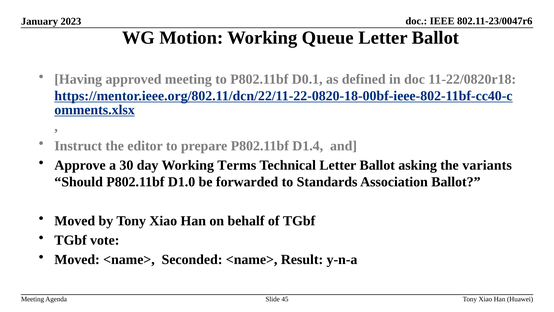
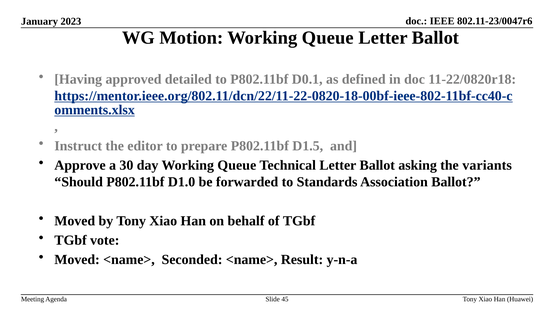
approved meeting: meeting -> detailed
D1.4: D1.4 -> D1.5
day Working Terms: Terms -> Queue
